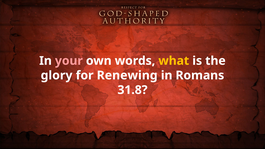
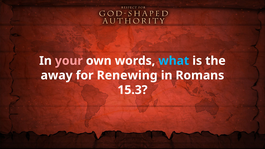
what colour: yellow -> light blue
glory: glory -> away
31.8: 31.8 -> 15.3
